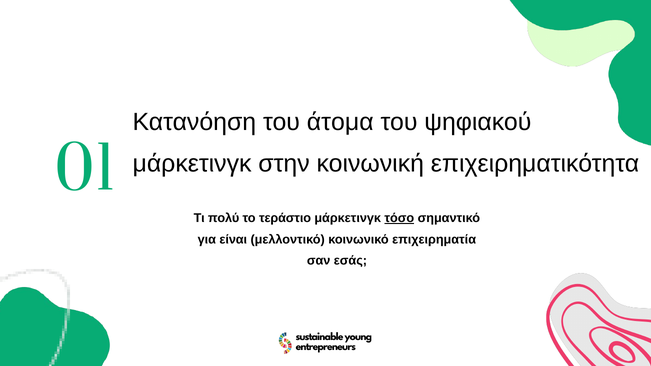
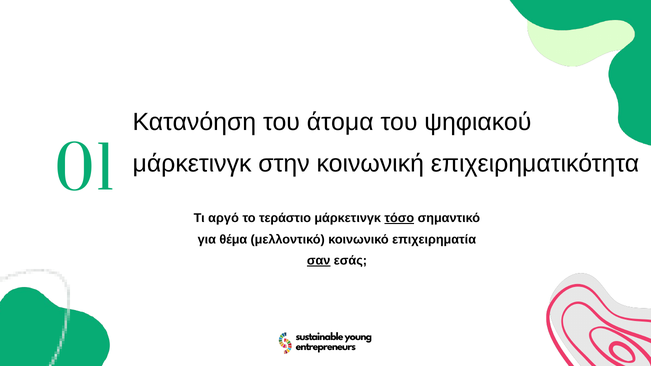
πολύ: πολύ -> αργό
είναι: είναι -> θέμα
σαν underline: none -> present
